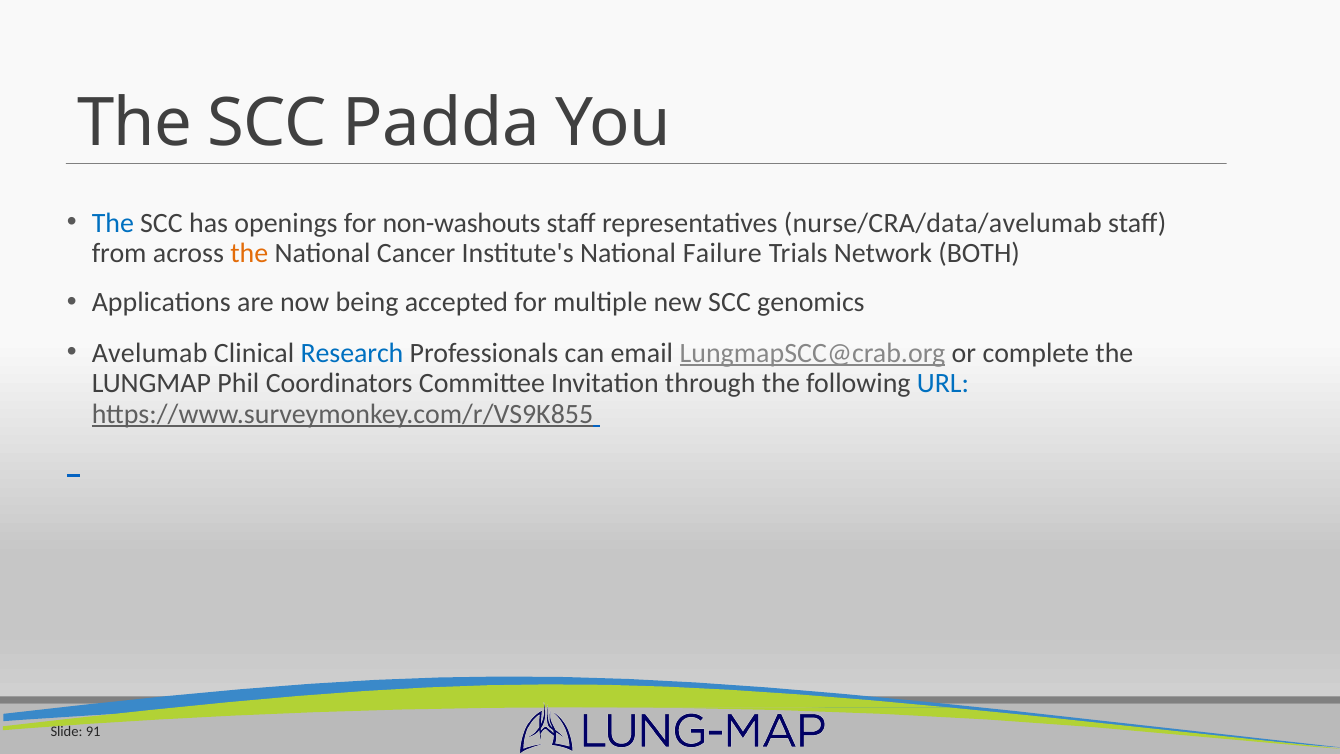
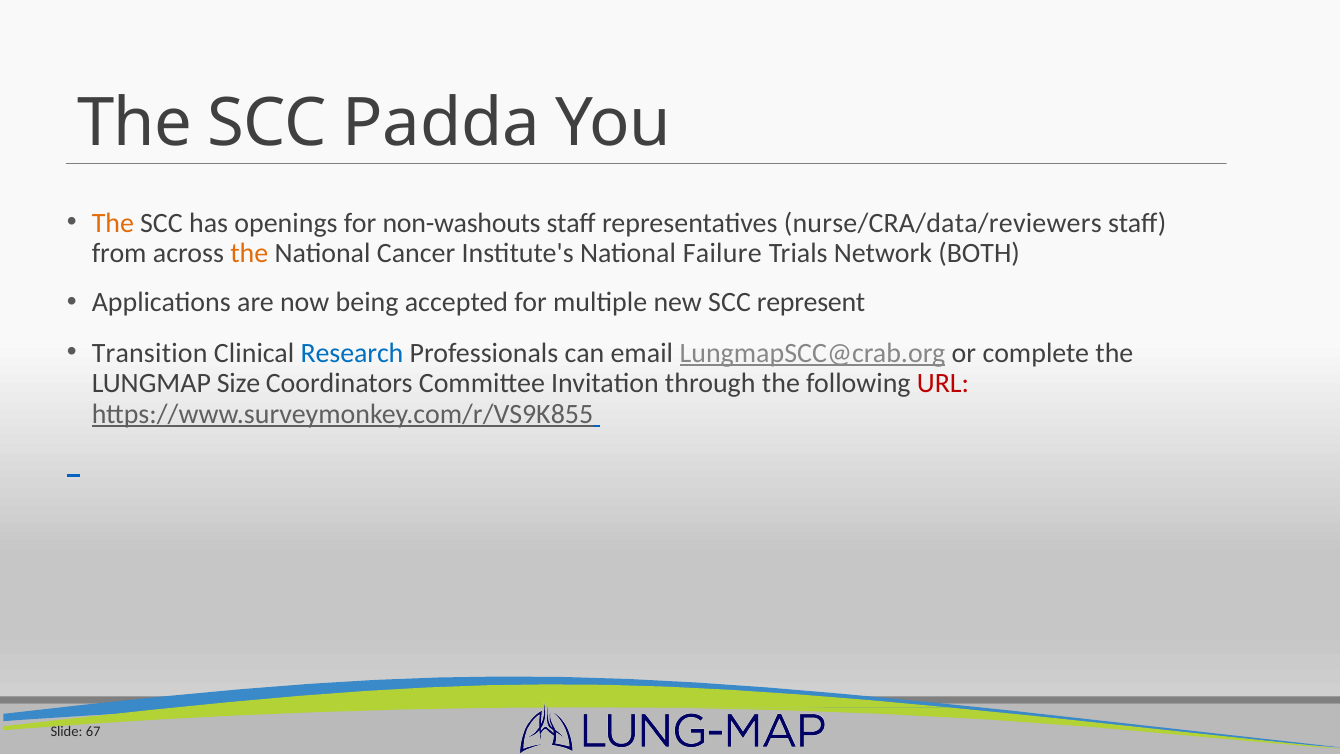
The at (113, 223) colour: blue -> orange
nurse/CRA/data/avelumab: nurse/CRA/data/avelumab -> nurse/CRA/data/reviewers
genomics: genomics -> represent
Avelumab: Avelumab -> Transition
Phil: Phil -> Size
URL colour: blue -> red
91: 91 -> 67
